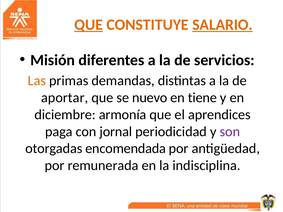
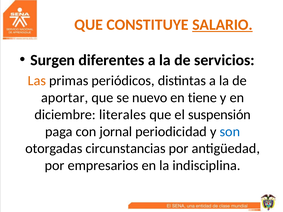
QUE at (89, 25) underline: present -> none
Misión: Misión -> Surgen
demandas: demandas -> periódicos
armonía: armonía -> literales
aprendices: aprendices -> suspensión
son colour: purple -> blue
encomendada: encomendada -> circunstancias
remunerada: remunerada -> empresarios
